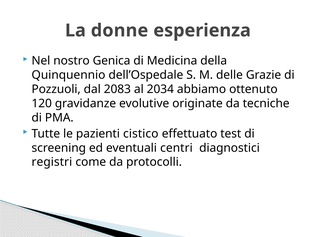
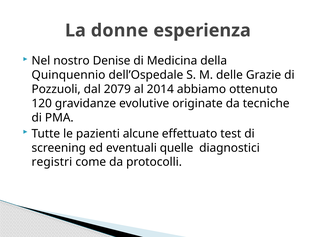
Genica: Genica -> Denise
2083: 2083 -> 2079
2034: 2034 -> 2014
cistico: cistico -> alcune
centri: centri -> quelle
